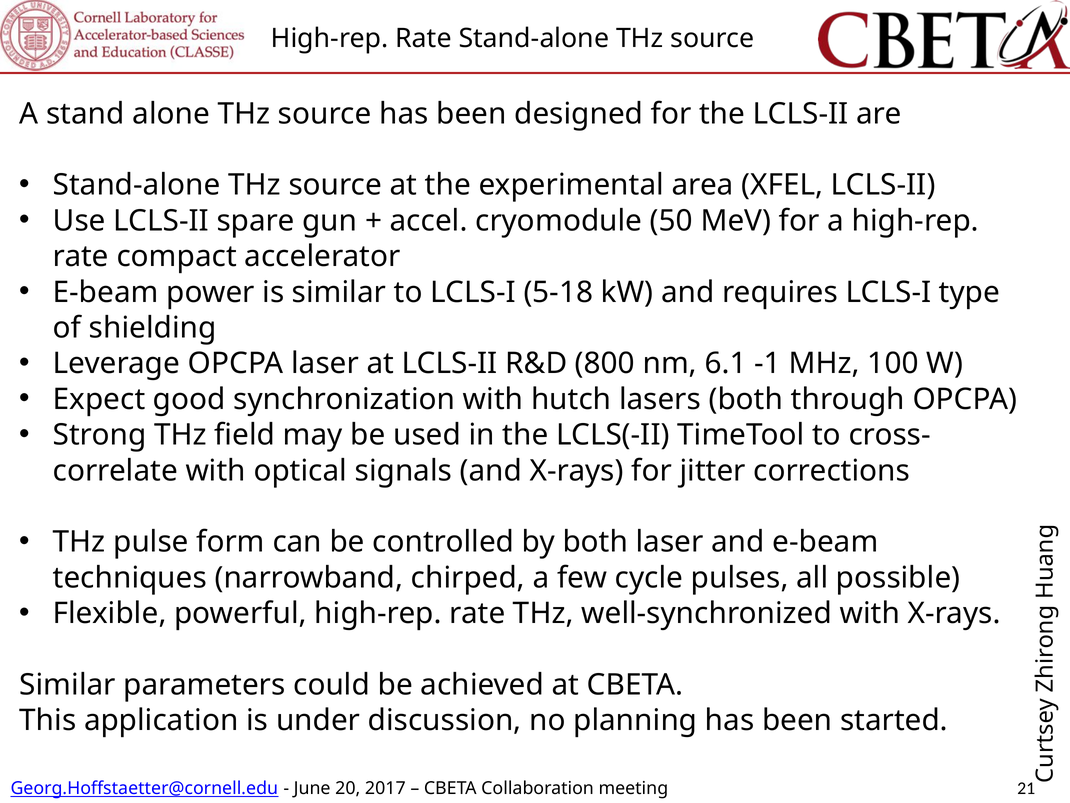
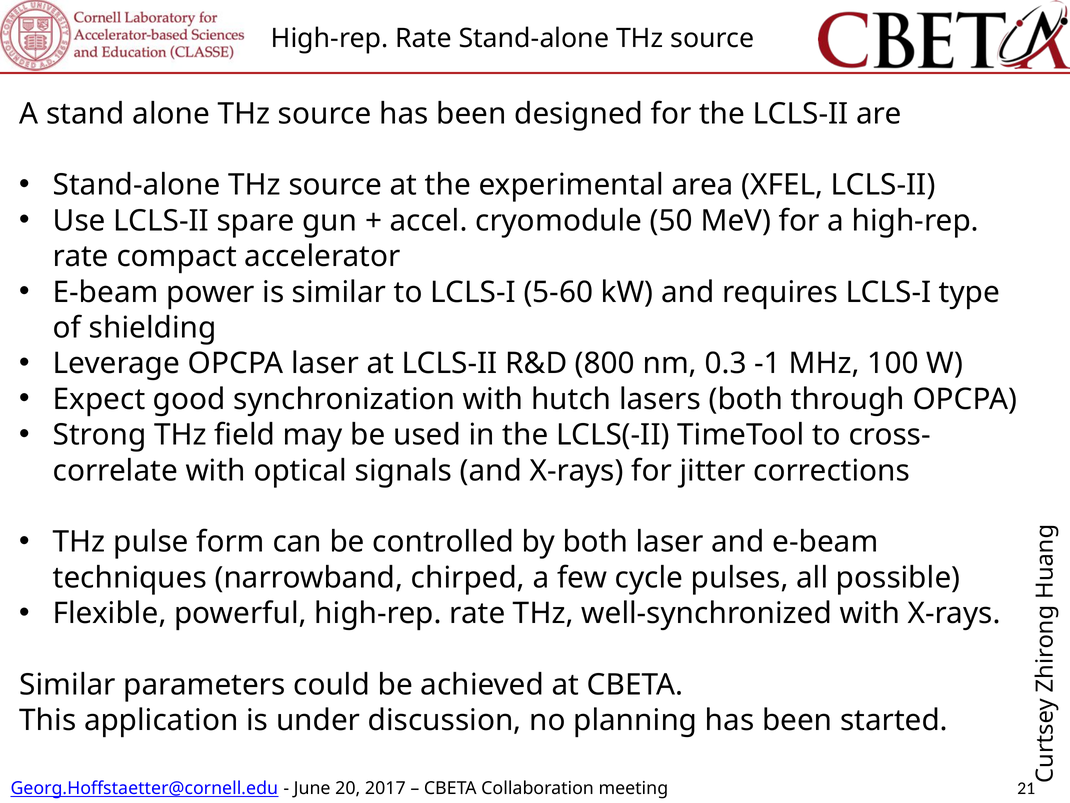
5-18: 5-18 -> 5-60
6.1: 6.1 -> 0.3
